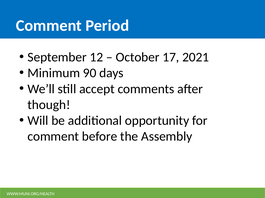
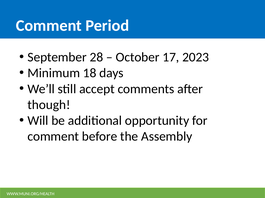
12: 12 -> 28
2021: 2021 -> 2023
90: 90 -> 18
